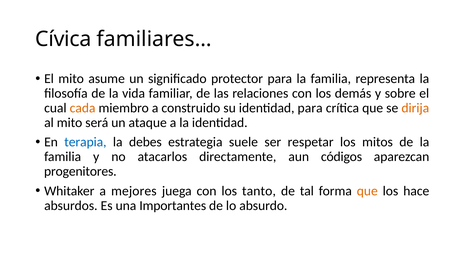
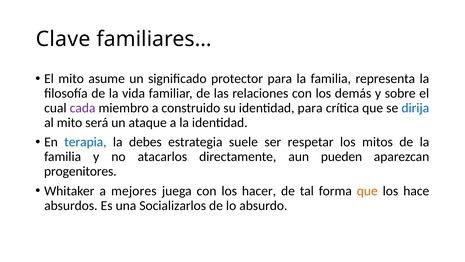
Cívica: Cívica -> Clave
cada colour: orange -> purple
dirija colour: orange -> blue
códigos: códigos -> pueden
tanto: tanto -> hacer
Importantes: Importantes -> Socializarlos
